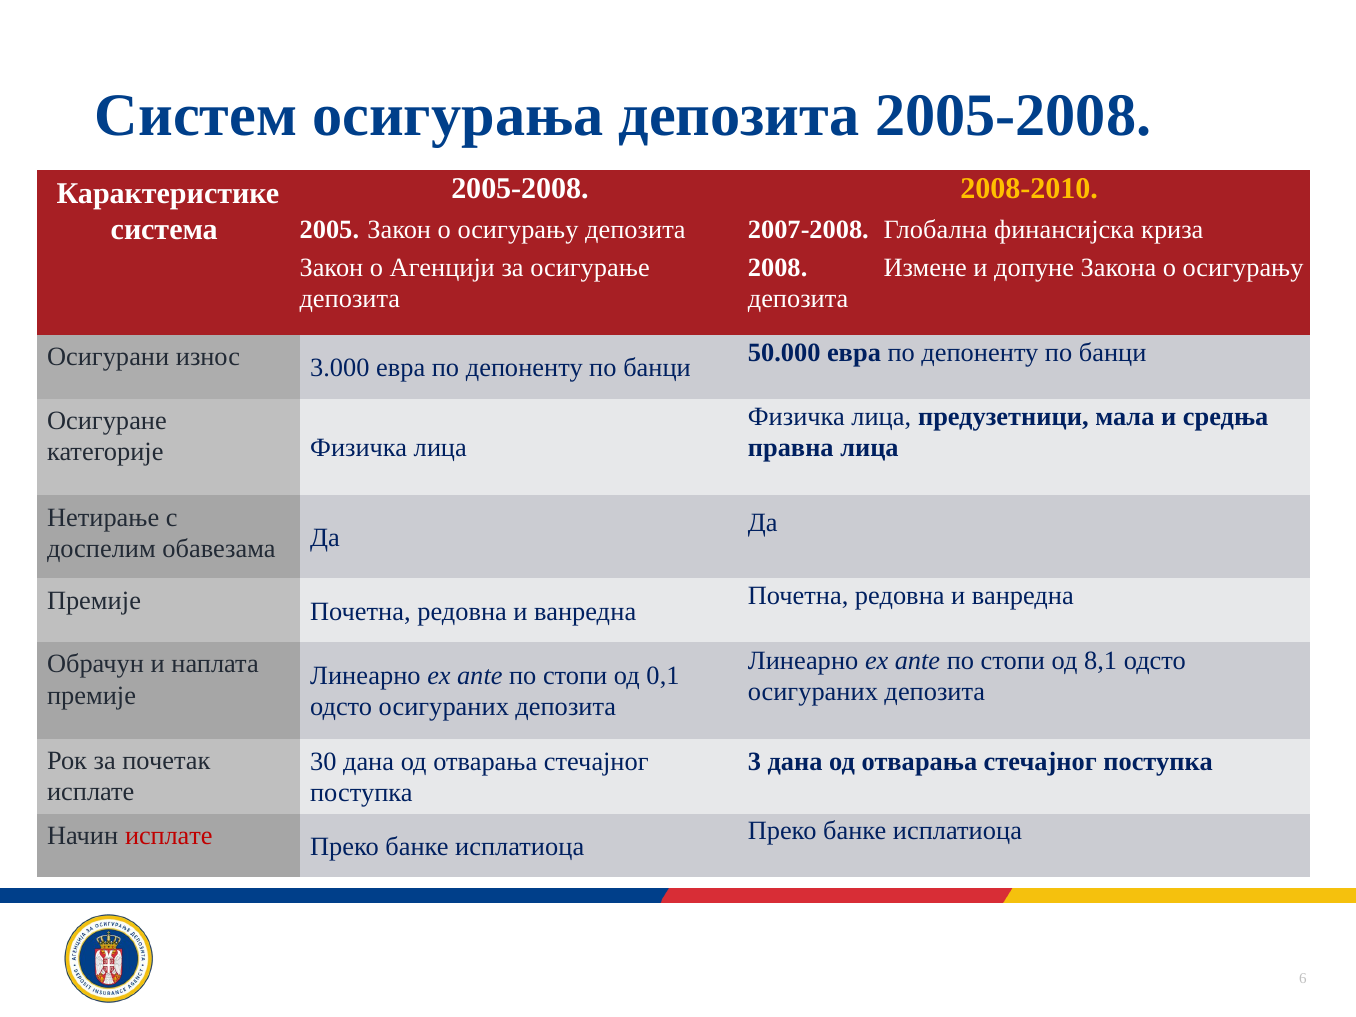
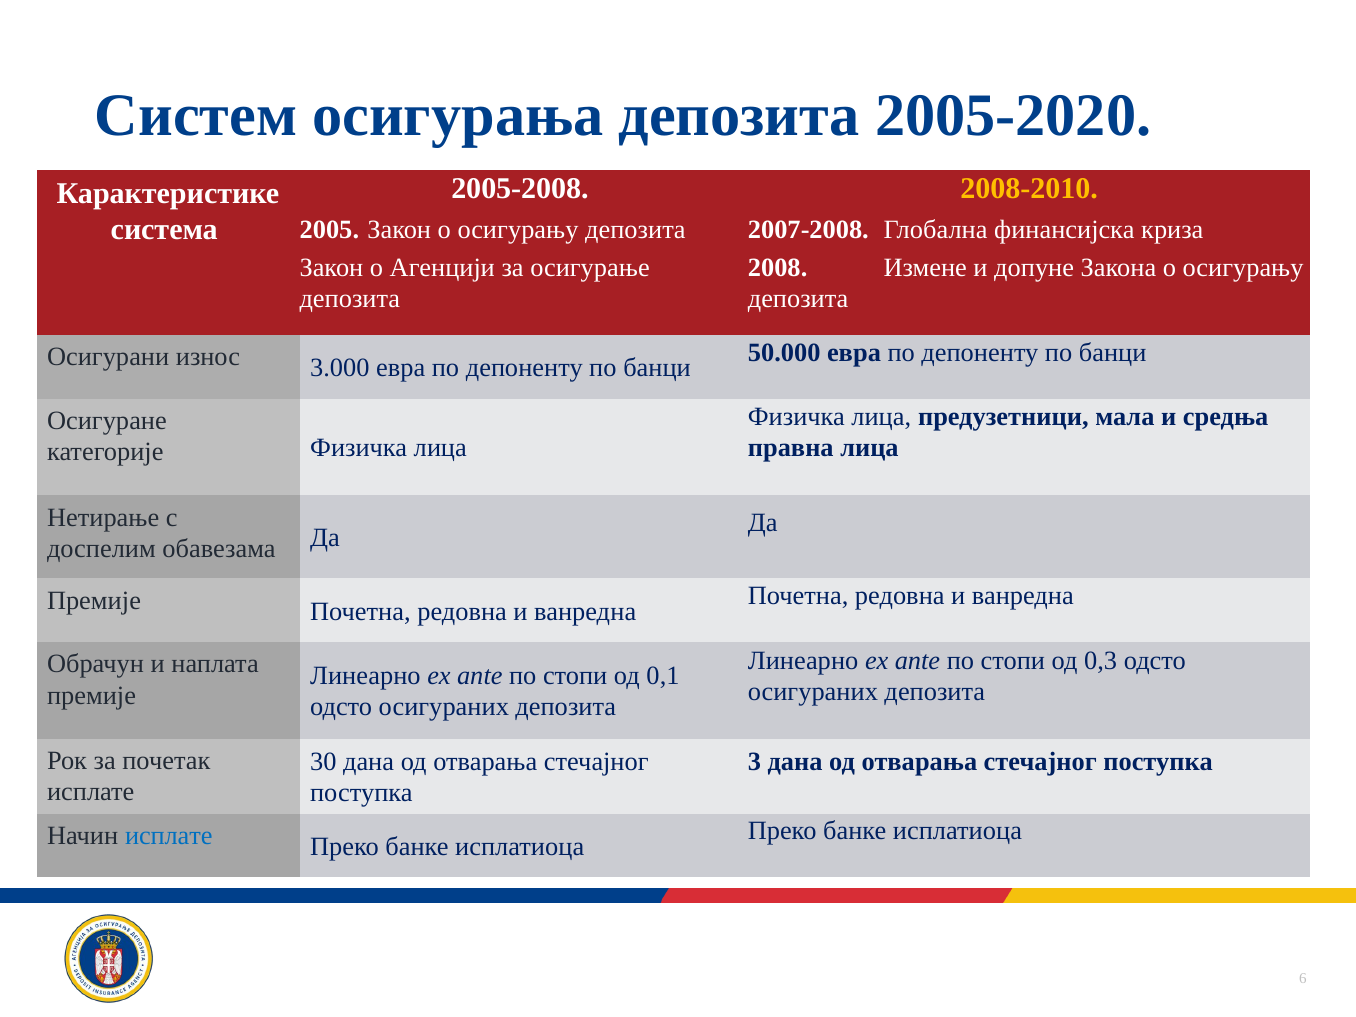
депозита 2005-2008: 2005-2008 -> 2005-2020
8,1: 8,1 -> 0,3
исплате at (169, 836) colour: red -> blue
